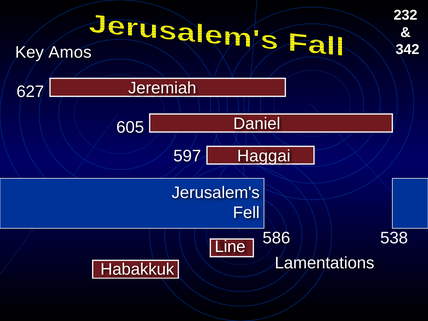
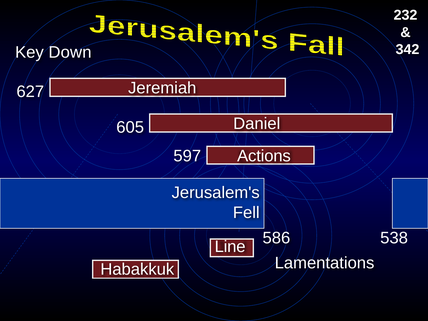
Amos: Amos -> Down
Haggai: Haggai -> Actions
